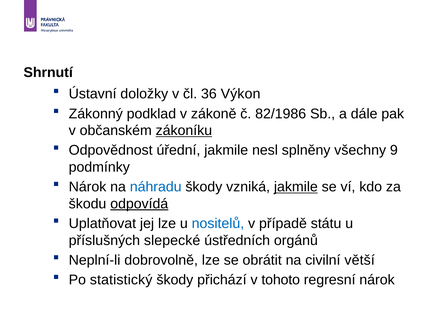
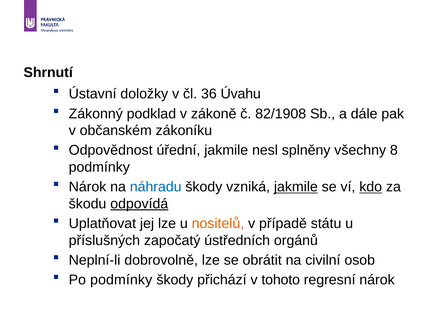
Výkon: Výkon -> Úvahu
82/1986: 82/1986 -> 82/1908
zákoníku underline: present -> none
9: 9 -> 8
kdo underline: none -> present
nositelů colour: blue -> orange
slepecké: slepecké -> započatý
větší: větší -> osob
Po statistický: statistický -> podmínky
